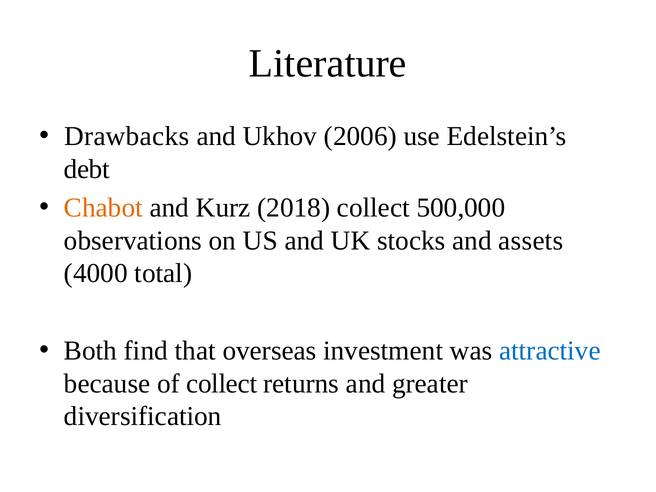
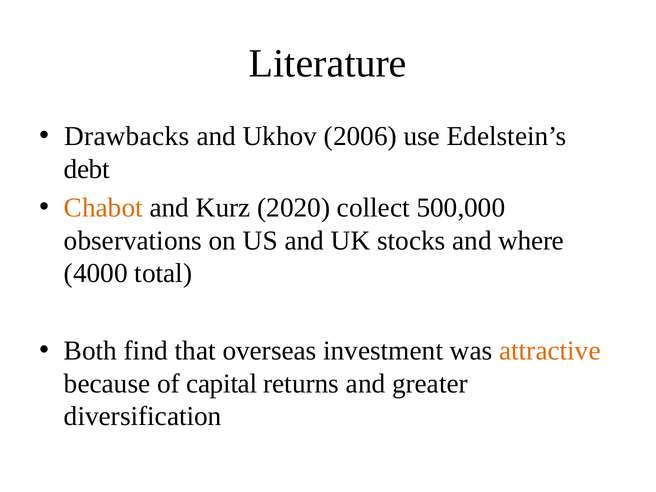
2018: 2018 -> 2020
assets: assets -> where
attractive colour: blue -> orange
of collect: collect -> capital
